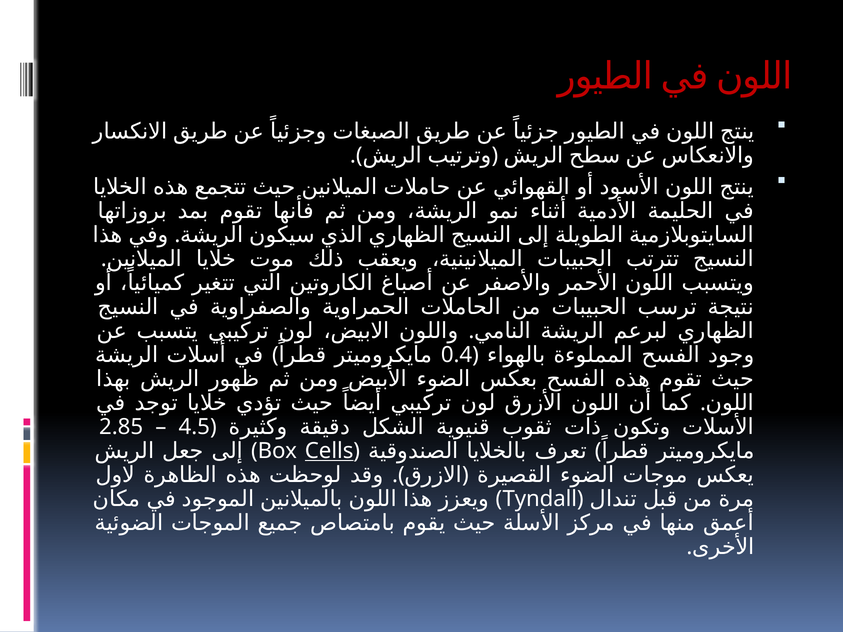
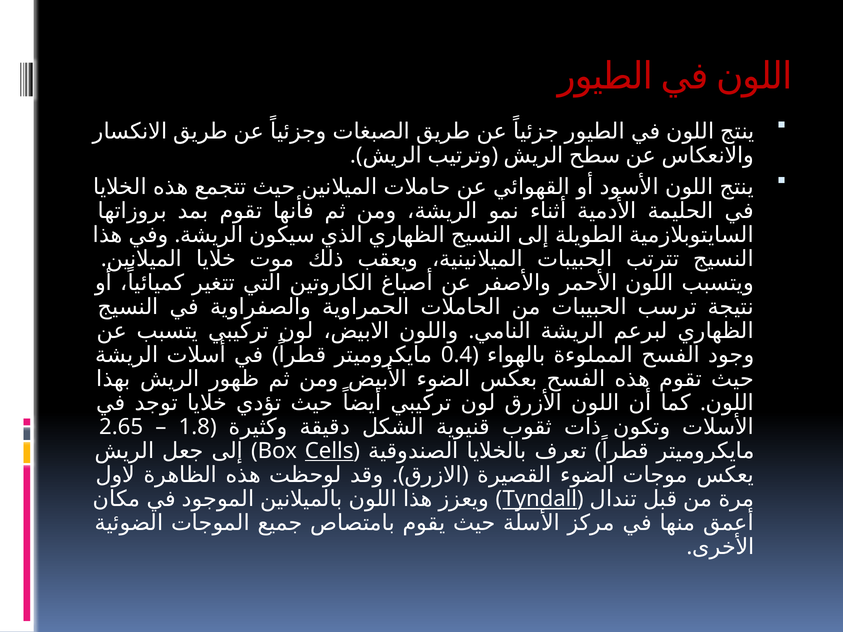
2.85: 2.85 -> 2.65
4.5: 4.5 -> 1.8
Tyndall underline: none -> present
